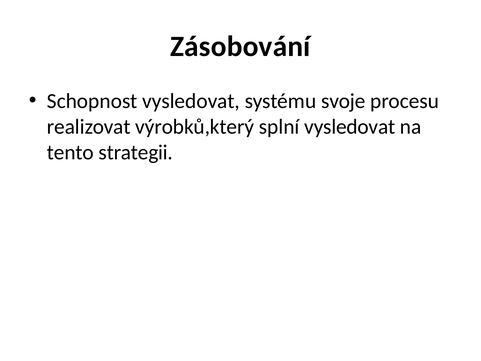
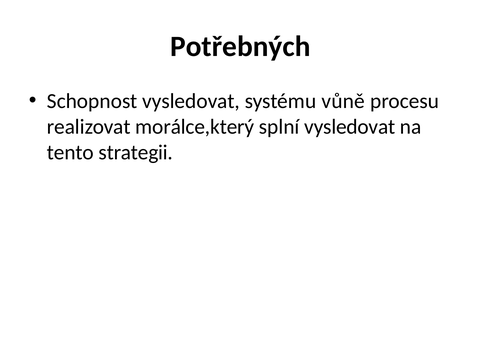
Zásobování: Zásobování -> Potřebných
svoje: svoje -> vůně
výrobků,který: výrobků,který -> morálce,který
